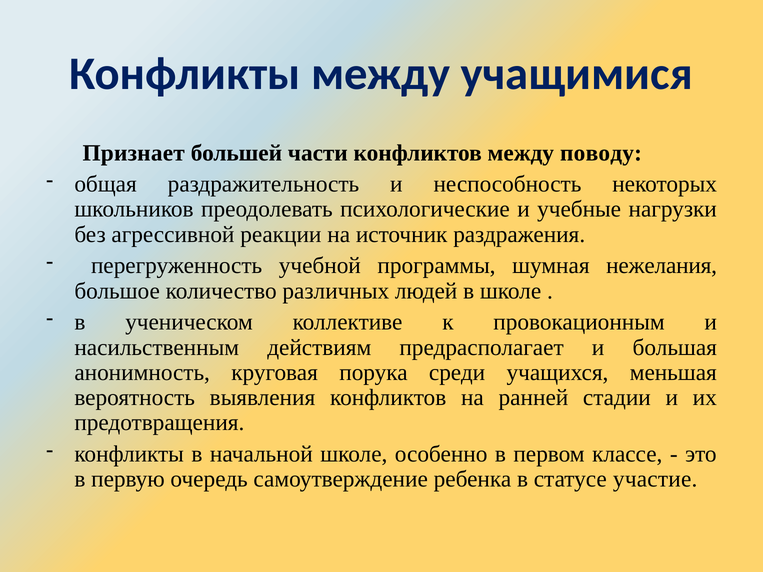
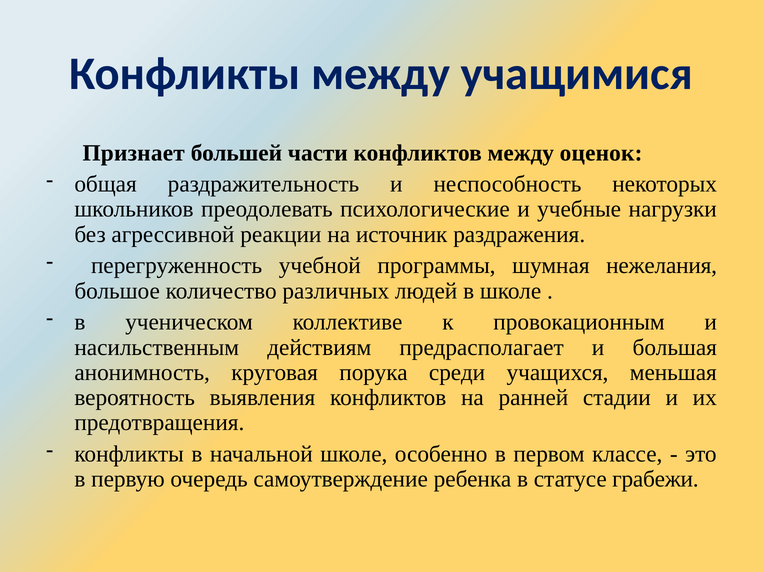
поводу: поводу -> оценок
участие: участие -> грабежи
